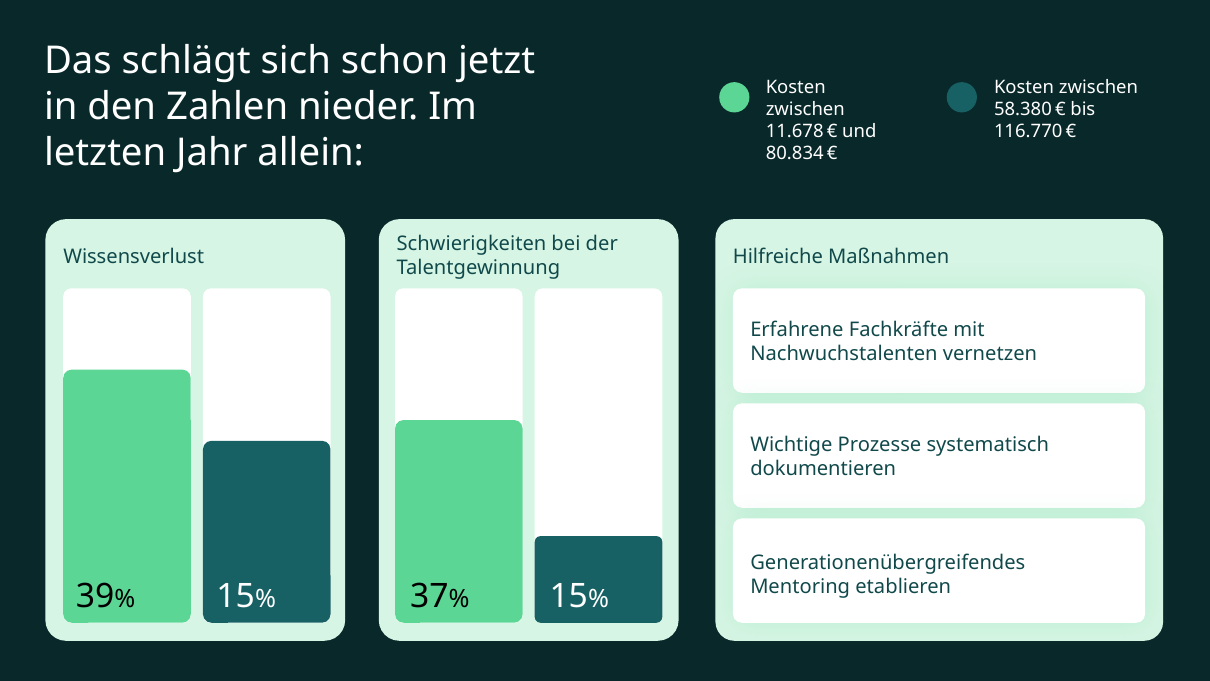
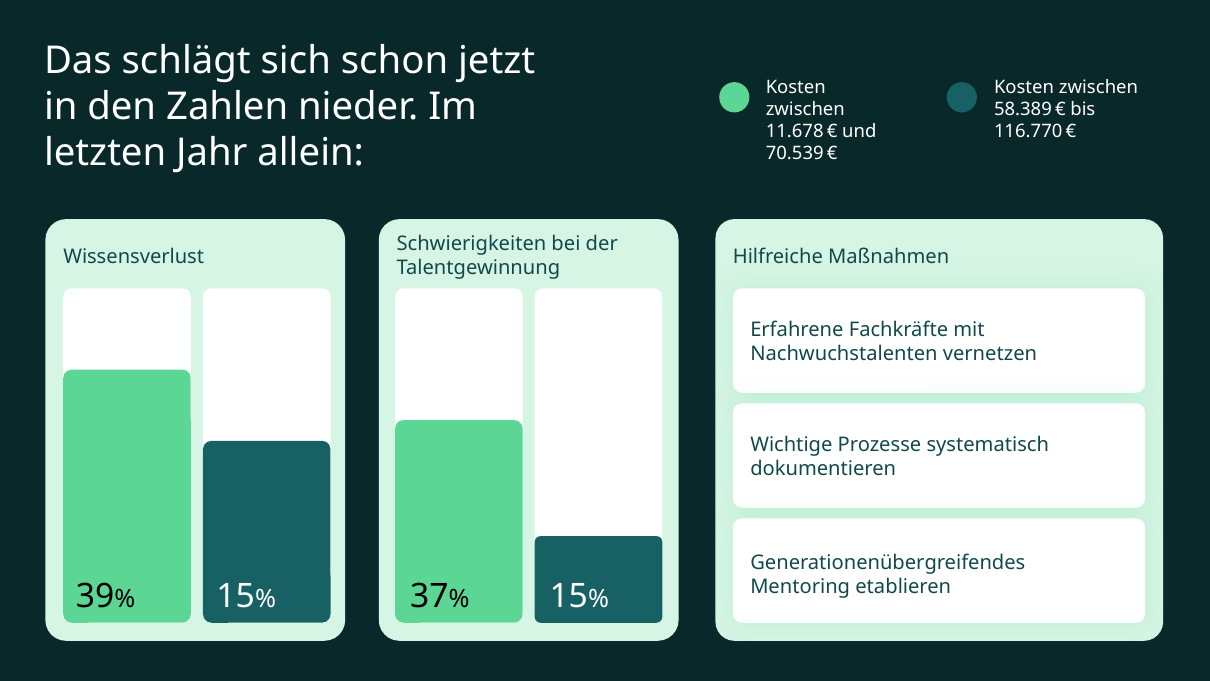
58.380: 58.380 -> 58.389
80.834: 80.834 -> 70.539
